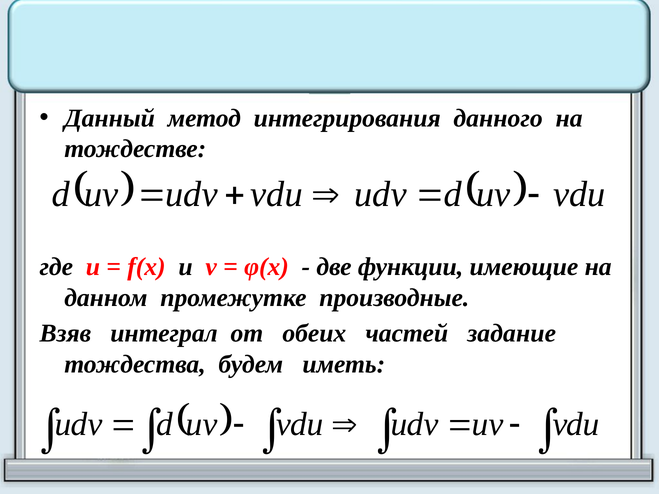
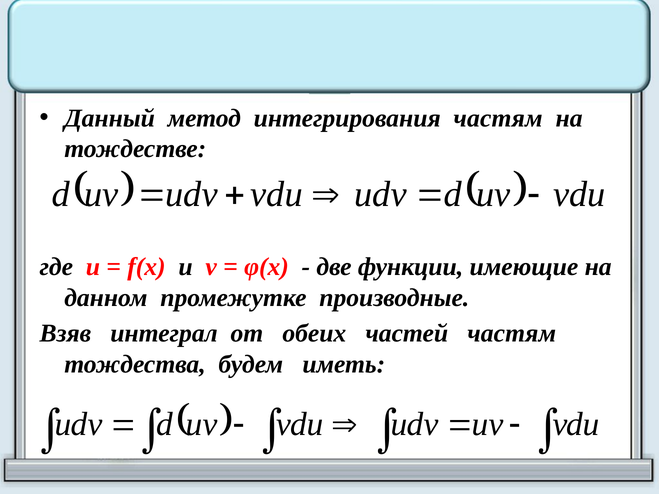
интегрирования данного: данного -> частям
частей задание: задание -> частям
